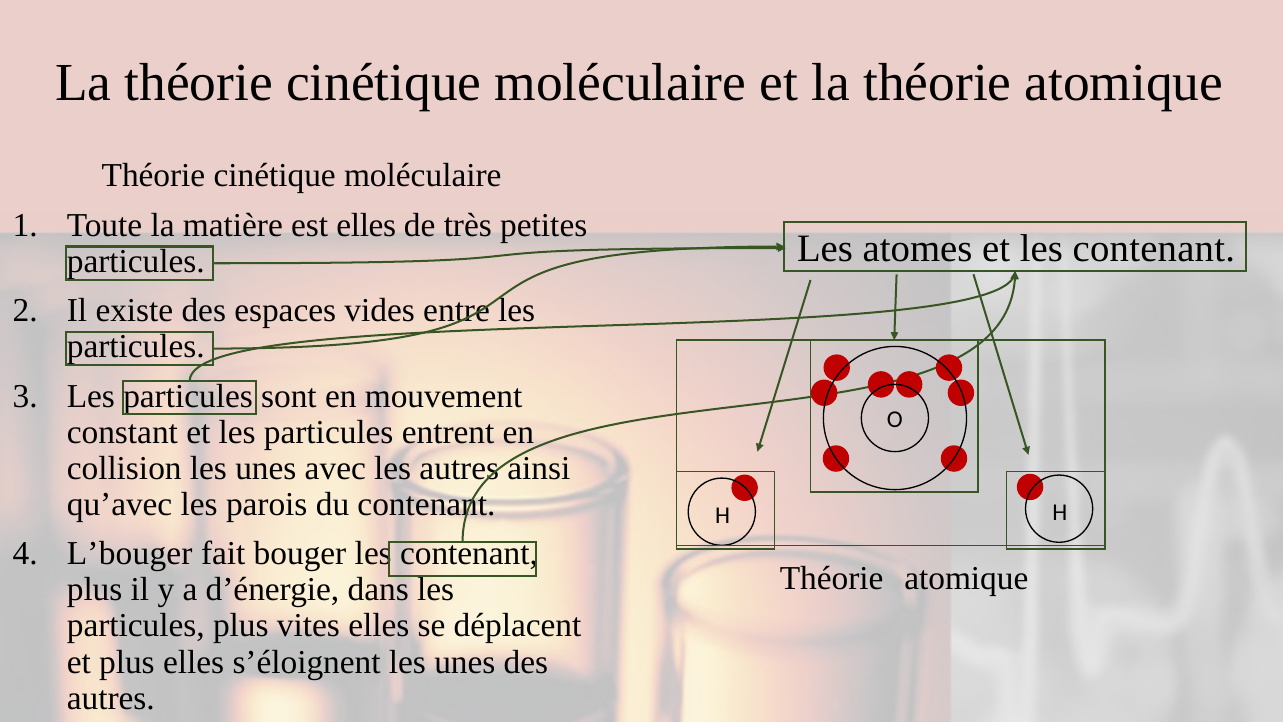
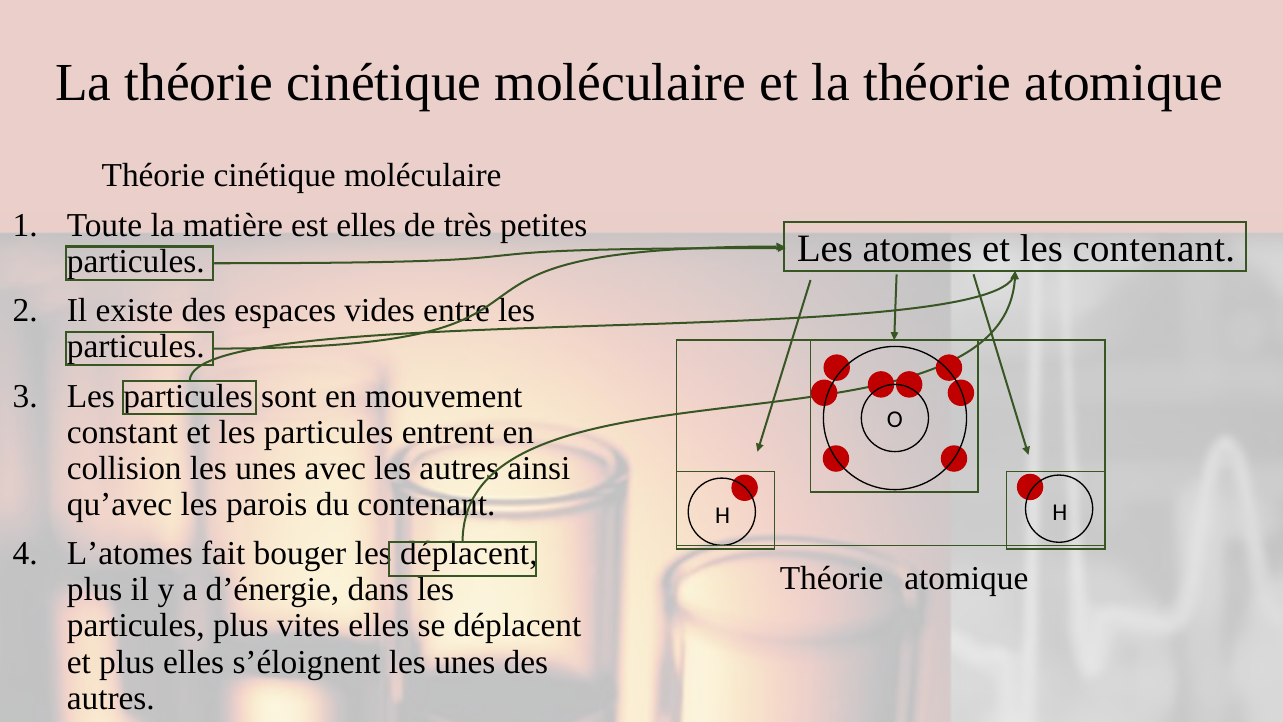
L’bouger: L’bouger -> L’atomes
bouger les contenant: contenant -> déplacent
